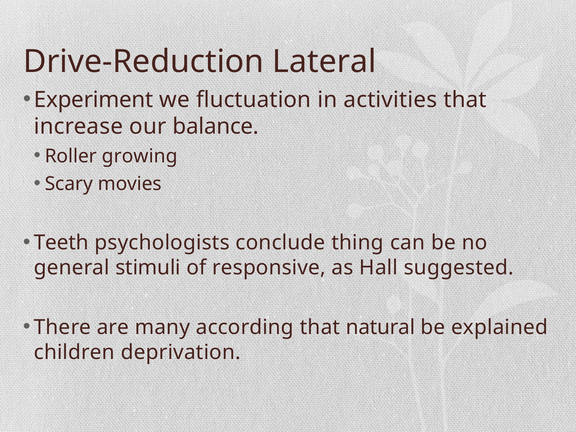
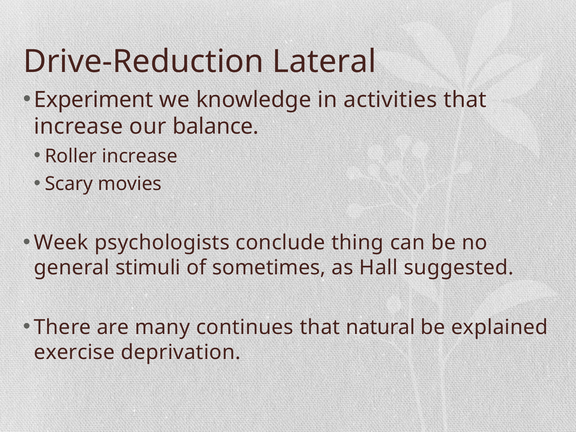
fluctuation: fluctuation -> knowledge
Roller growing: growing -> increase
Teeth: Teeth -> Week
responsive: responsive -> sometimes
according: according -> continues
children: children -> exercise
